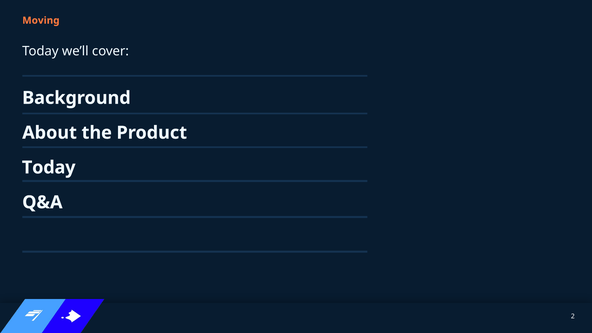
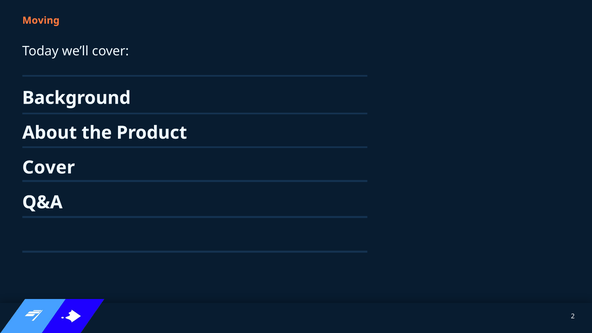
Today at (49, 168): Today -> Cover
